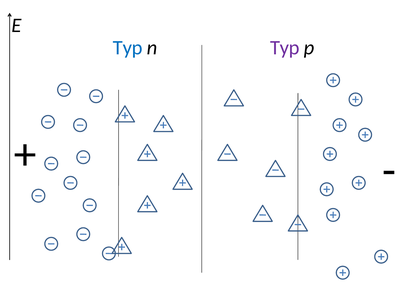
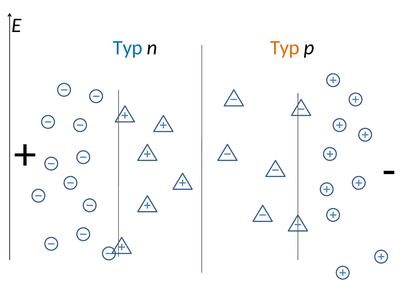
Typ at (285, 48) colour: purple -> orange
